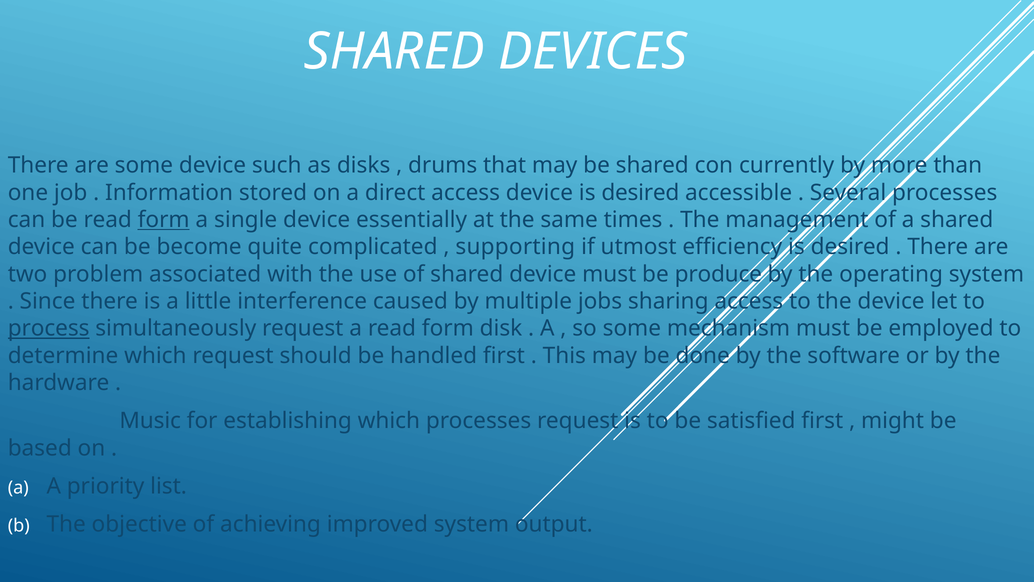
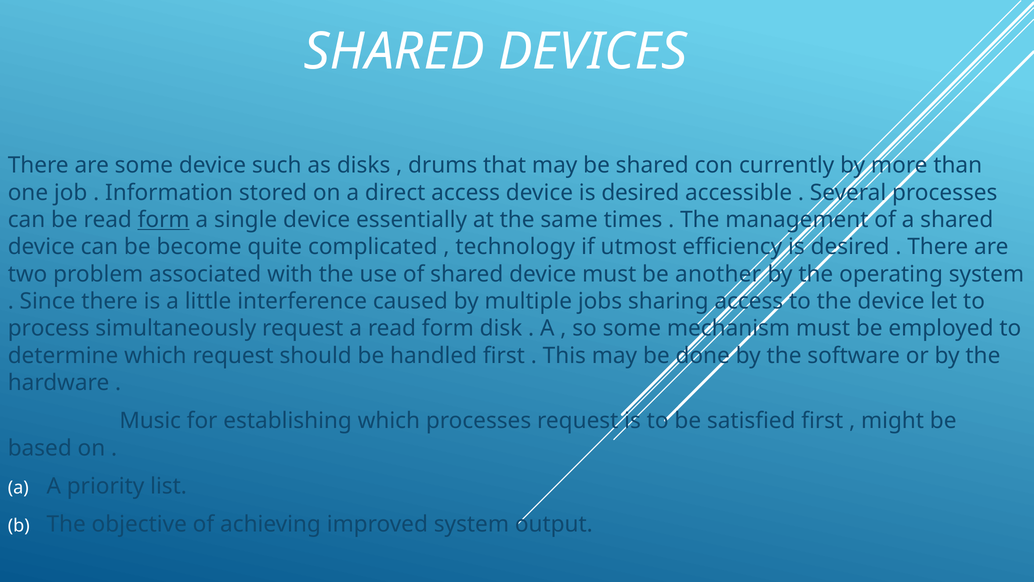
supporting: supporting -> technology
produce: produce -> another
process underline: present -> none
